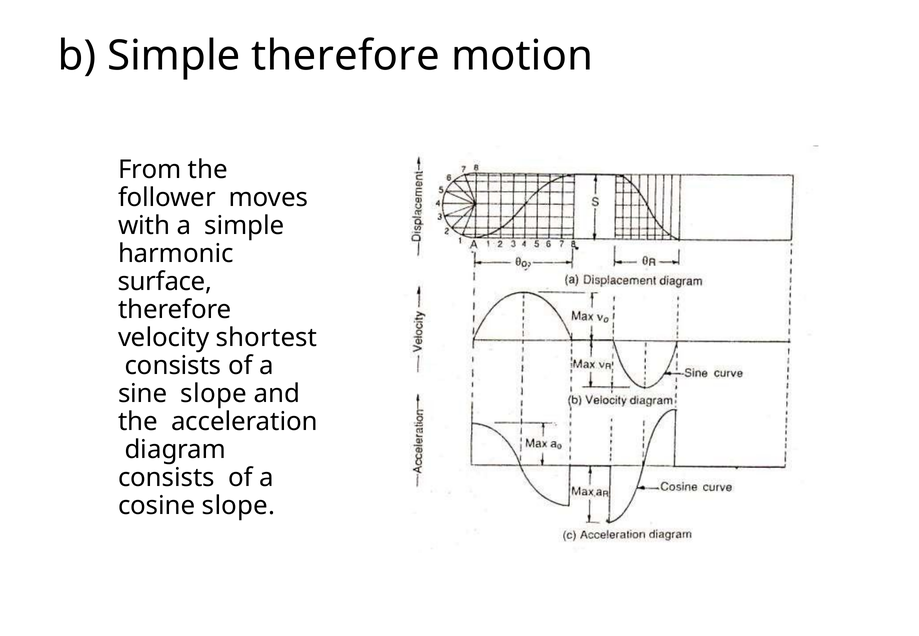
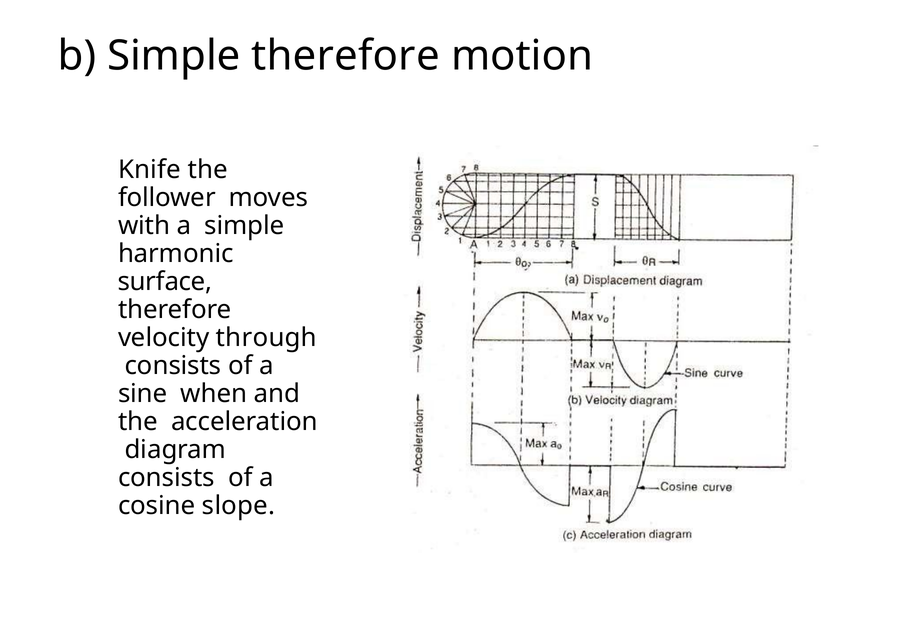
From: From -> Knife
shortest: shortest -> through
sine slope: slope -> when
